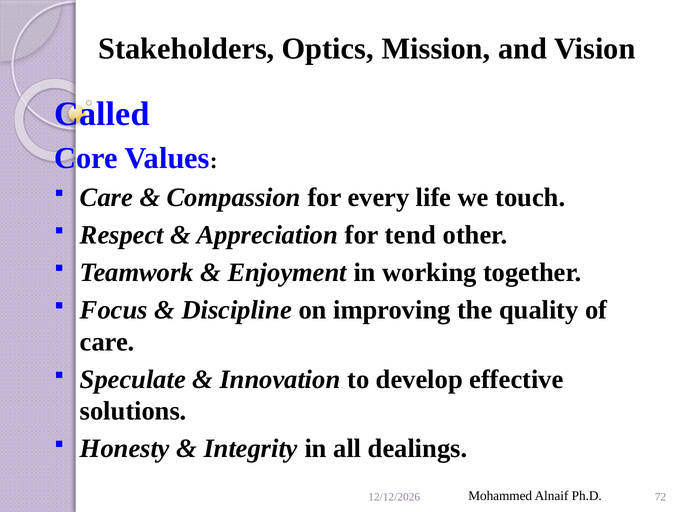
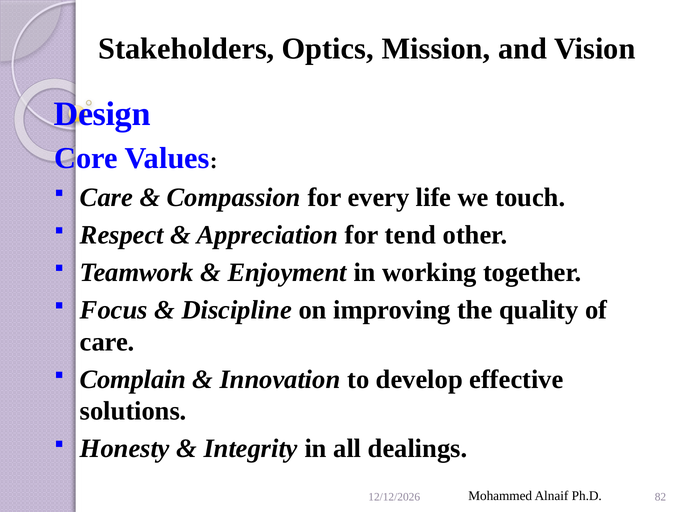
Called: Called -> Design
Speculate: Speculate -> Complain
72: 72 -> 82
